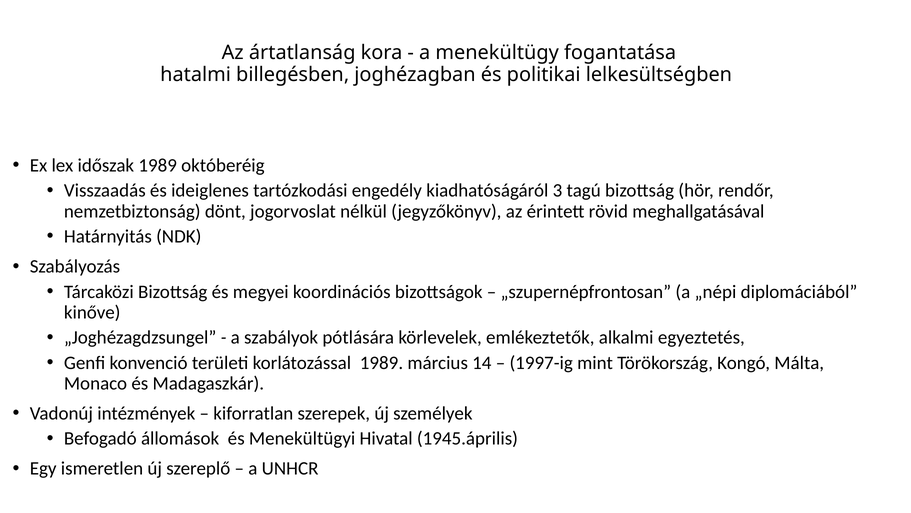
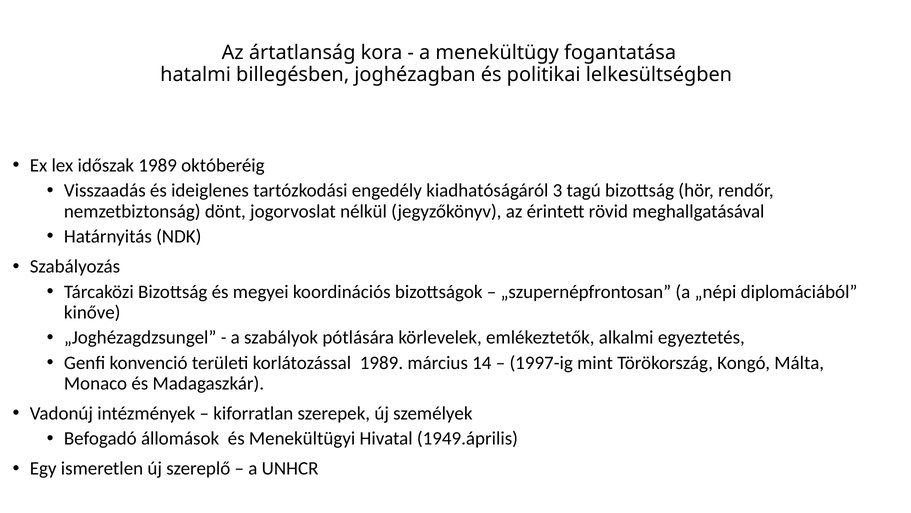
1945.április: 1945.április -> 1949.április
